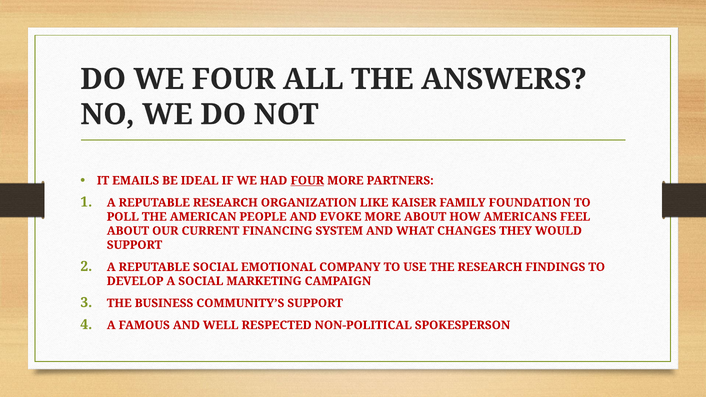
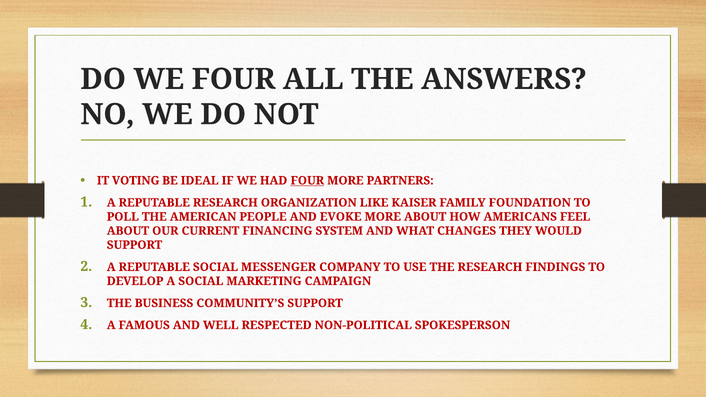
EMAILS: EMAILS -> VOTING
EMOTIONAL: EMOTIONAL -> MESSENGER
